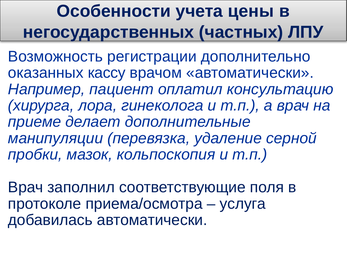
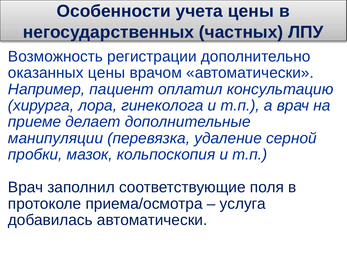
оказанных кассу: кассу -> цены
